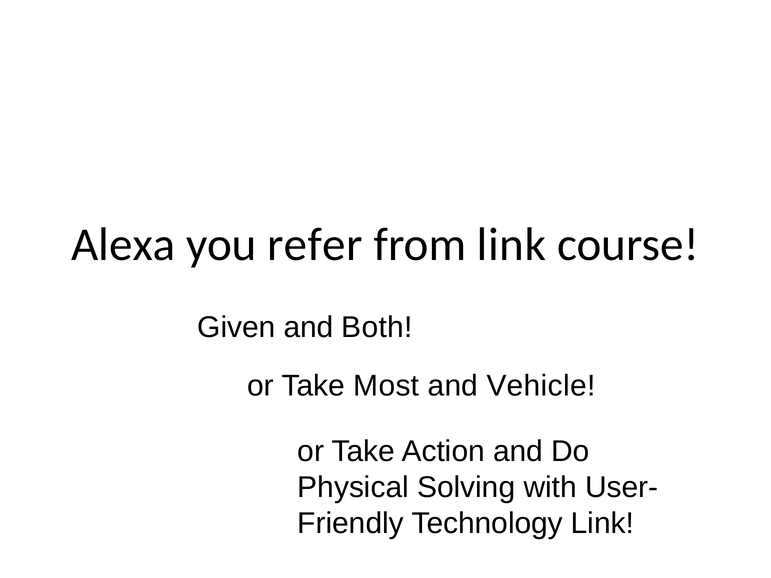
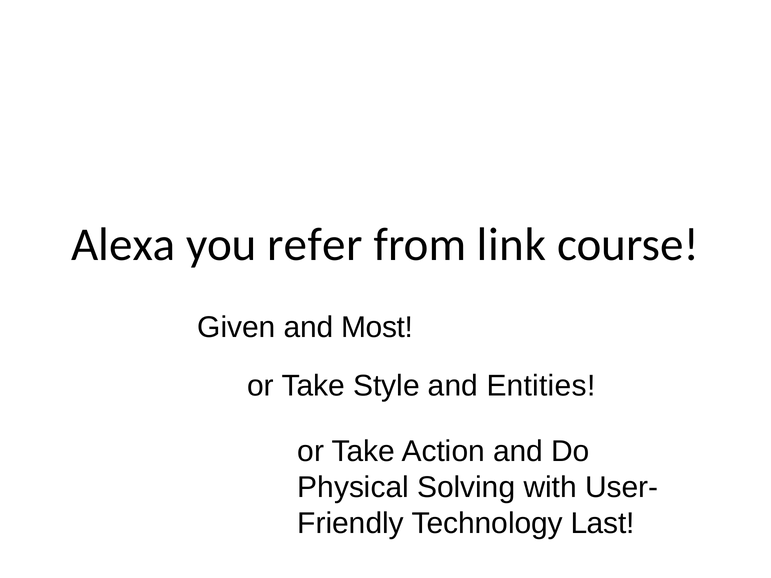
Both: Both -> Most
Most: Most -> Style
Vehicle: Vehicle -> Entities
Technology Link: Link -> Last
